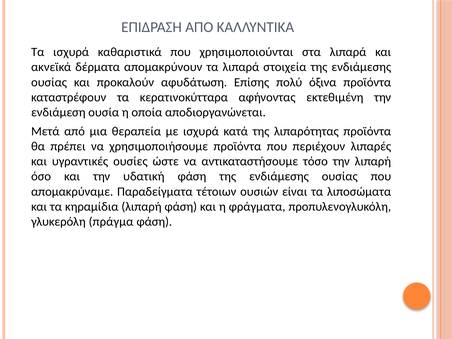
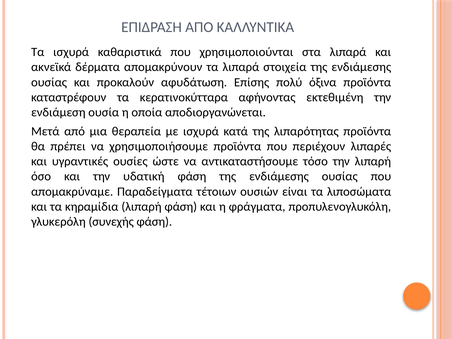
πράγμα: πράγμα -> συνεχής
